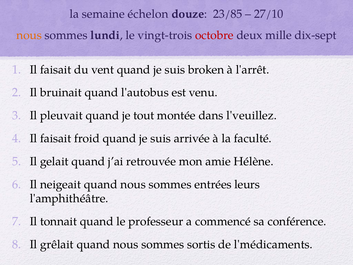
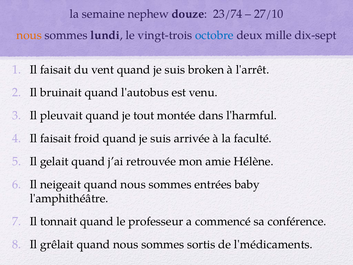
échelon: échelon -> nephew
23/85: 23/85 -> 23/74
octobre colour: red -> blue
l'veuillez: l'veuillez -> l'harmful
leurs: leurs -> baby
